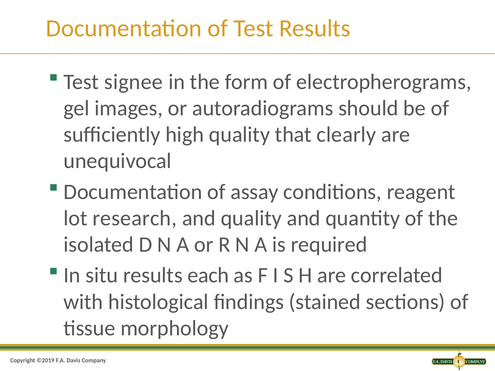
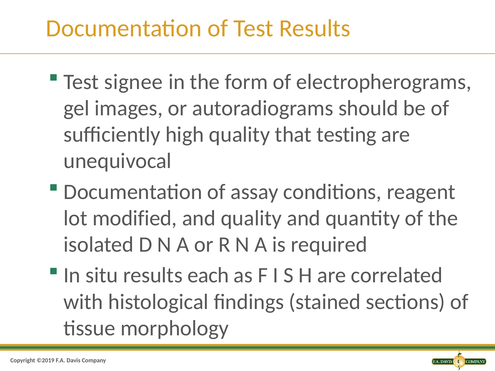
clearly: clearly -> testing
research: research -> modified
